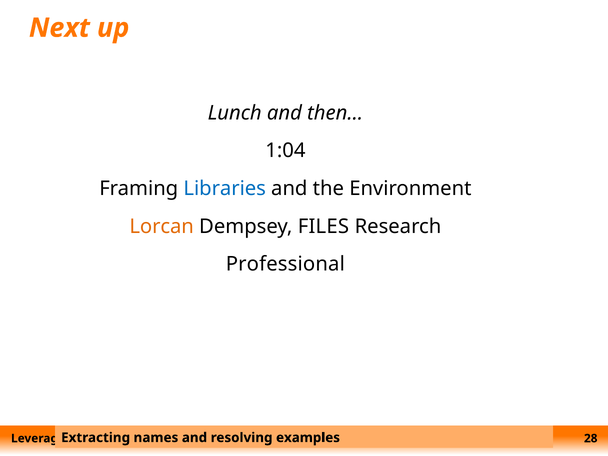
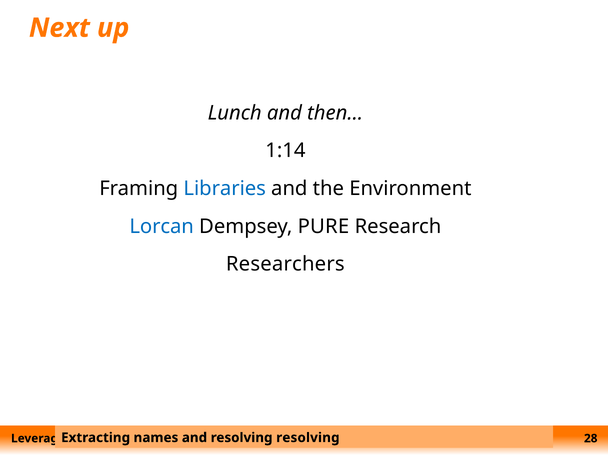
1:04: 1:04 -> 1:14
Lorcan colour: orange -> blue
FILES: FILES -> PURE
Professional: Professional -> Researchers
examples at (308, 438): examples -> resolving
